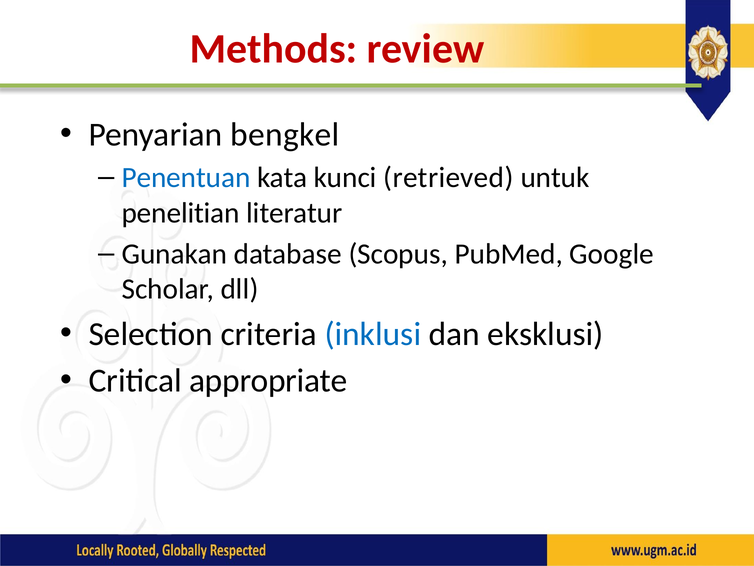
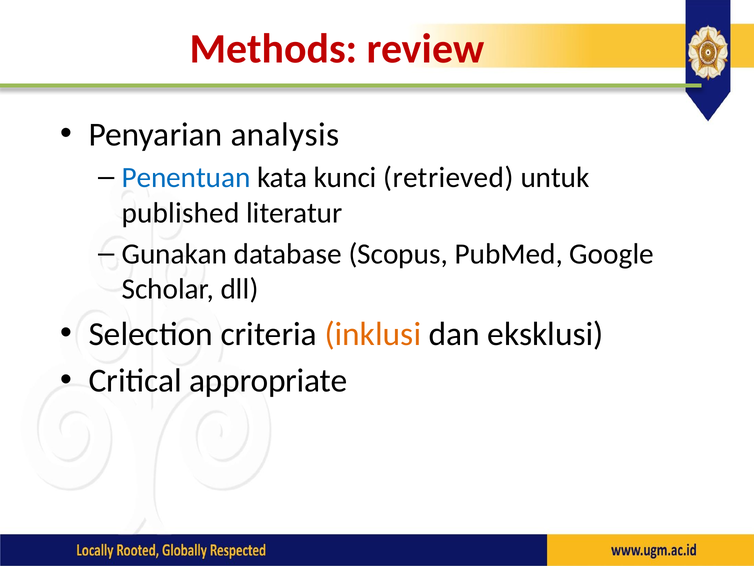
bengkel: bengkel -> analysis
penelitian: penelitian -> published
inklusi colour: blue -> orange
